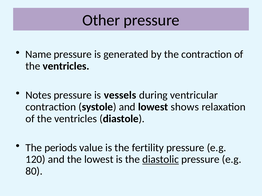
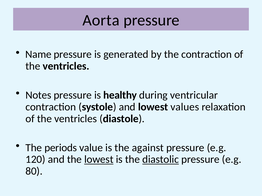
Other: Other -> Aorta
vessels: vessels -> healthy
shows: shows -> values
fertility: fertility -> against
lowest at (99, 160) underline: none -> present
